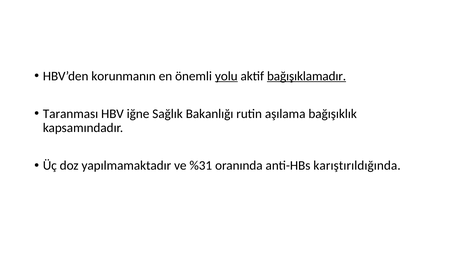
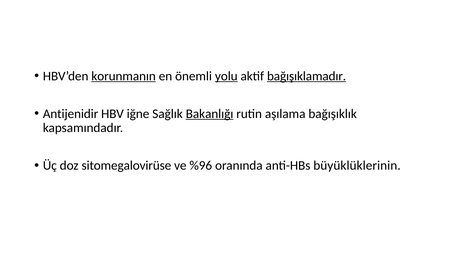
korunmanın underline: none -> present
Taranması: Taranması -> Antijenidir
Bakanlığı underline: none -> present
yapılmamaktadır: yapılmamaktadır -> sitomegalovirüse
%31: %31 -> %96
karıştırıldığında: karıştırıldığında -> büyüklüklerinin
